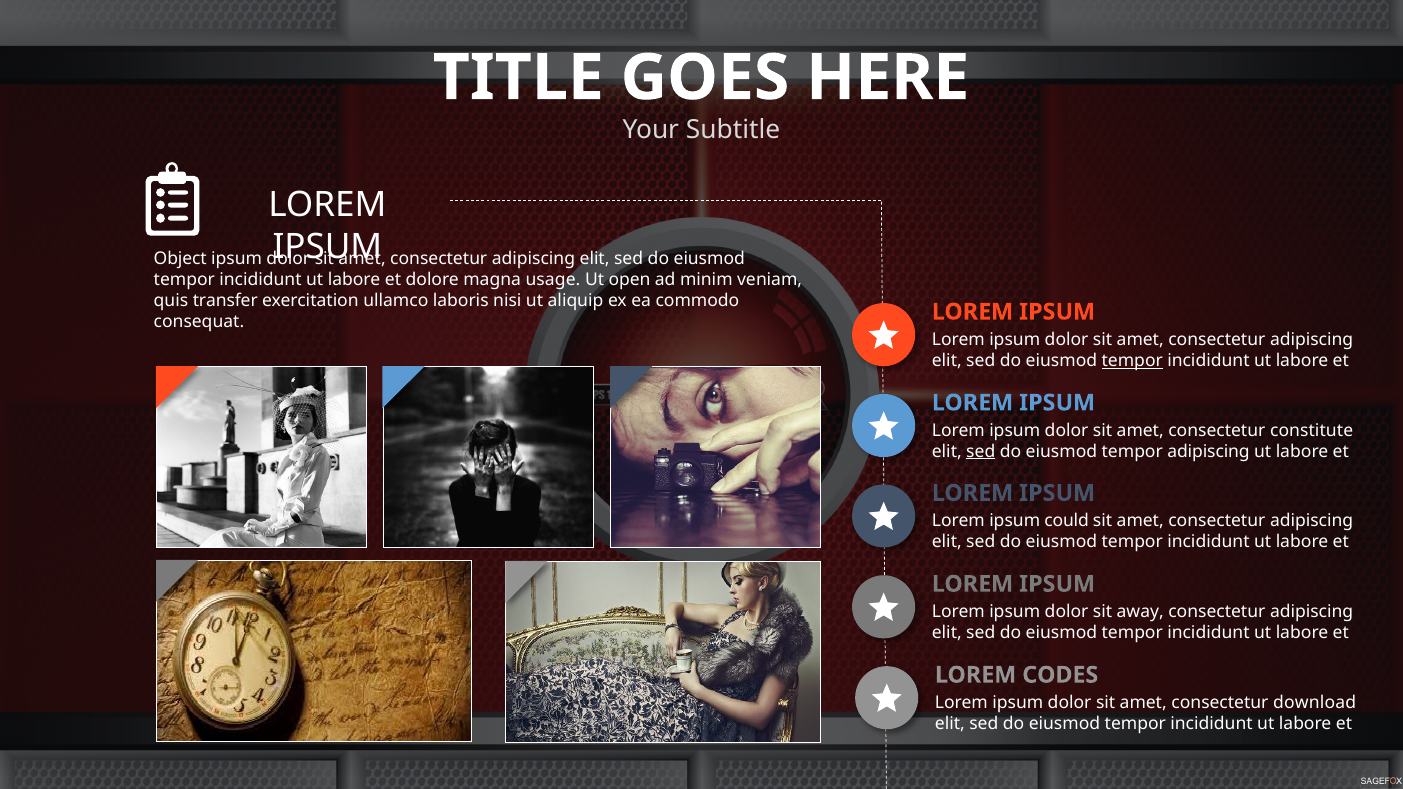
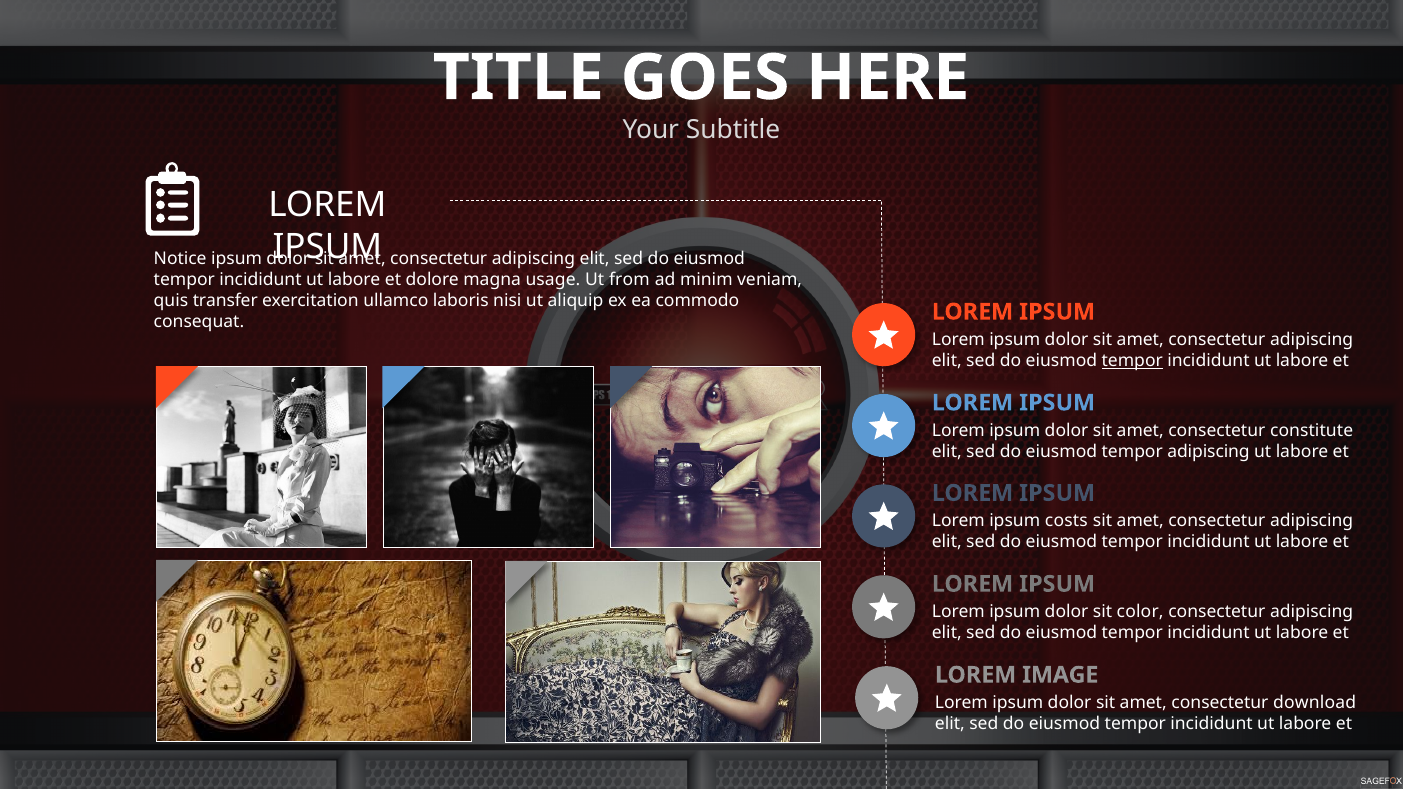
Object: Object -> Notice
open: open -> from
sed at (981, 452) underline: present -> none
could: could -> costs
away: away -> color
CODES: CODES -> IMAGE
